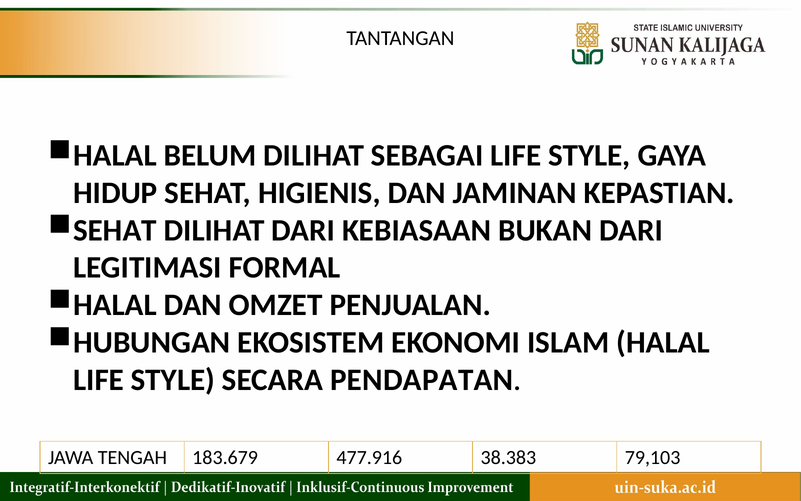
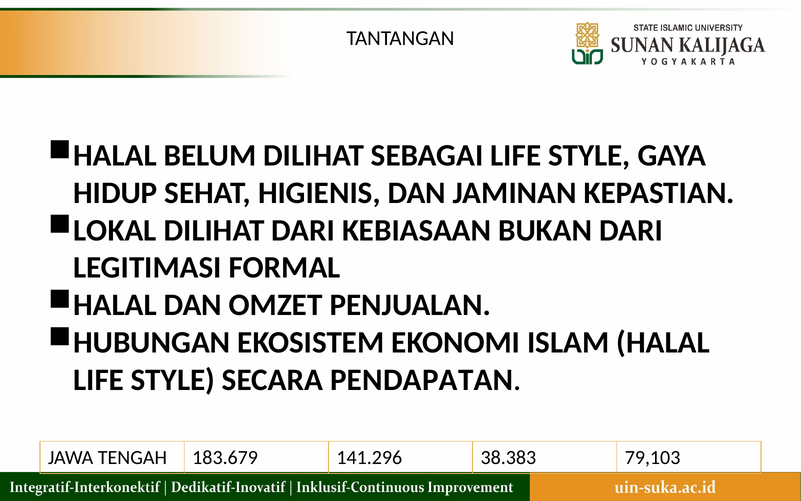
SEHAT at (115, 230): SEHAT -> LOKAL
477.916: 477.916 -> 141.296
